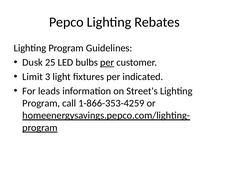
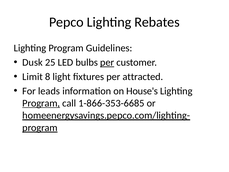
3: 3 -> 8
indicated: indicated -> attracted
Street's: Street's -> House's
Program at (41, 103) underline: none -> present
1-866-353-4259: 1-866-353-4259 -> 1-866-353-6685
